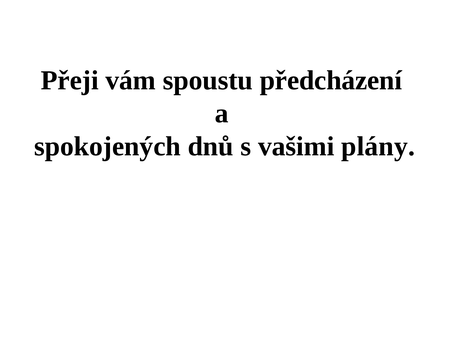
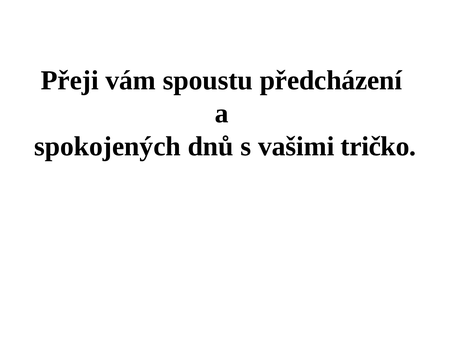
plány: plány -> tričko
